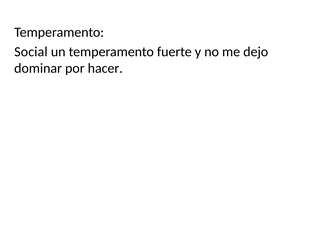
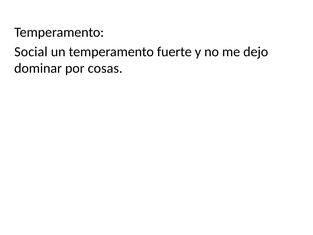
hacer: hacer -> cosas
